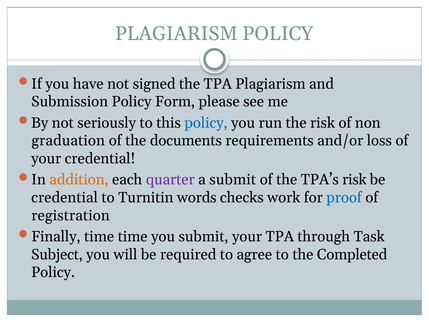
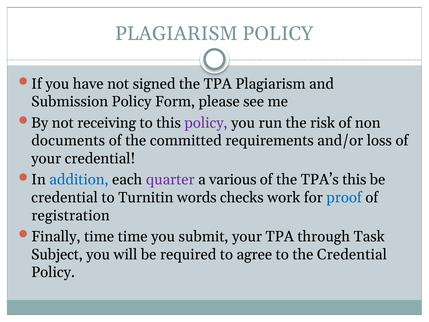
seriously: seriously -> receiving
policy at (206, 123) colour: blue -> purple
graduation: graduation -> documents
documents: documents -> committed
addition colour: orange -> blue
a submit: submit -> various
TPA’s risk: risk -> this
the Completed: Completed -> Credential
